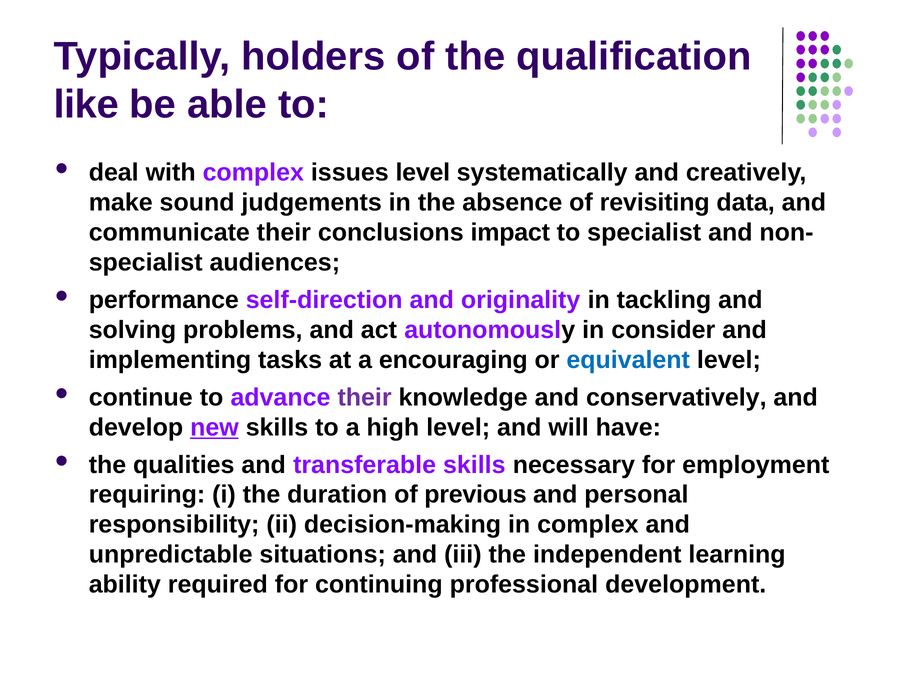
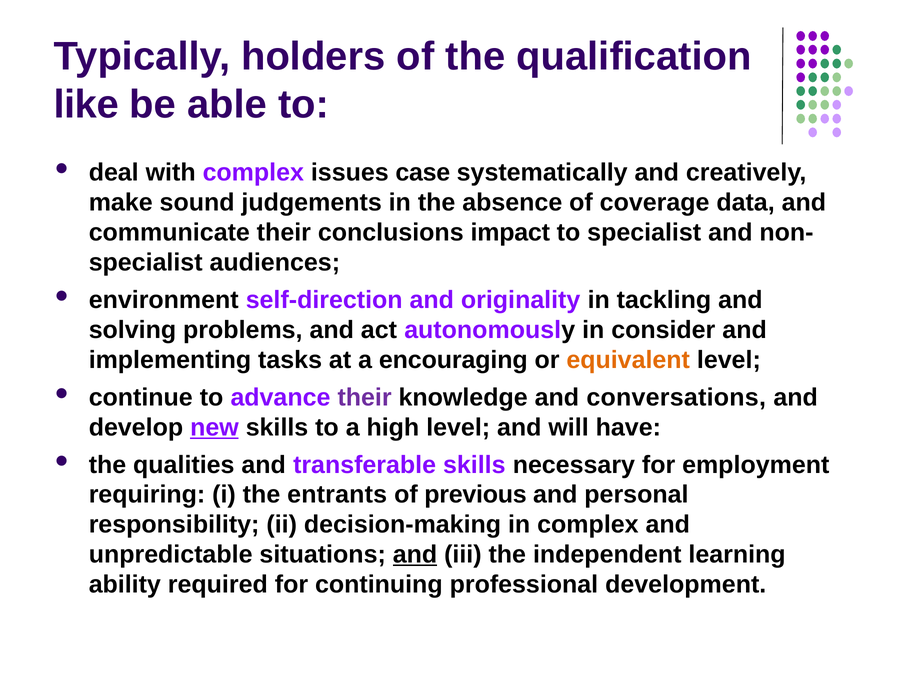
issues level: level -> case
revisiting: revisiting -> coverage
performance: performance -> environment
equivalent colour: blue -> orange
conservatively: conservatively -> conversations
duration: duration -> entrants
and at (415, 555) underline: none -> present
